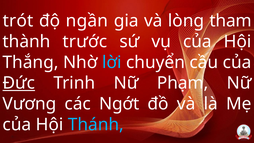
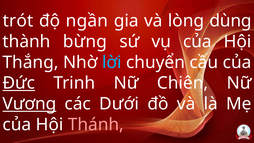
tham: tham -> dùng
trước: trước -> bừng
Phạm: Phạm -> Chiên
Vương underline: none -> present
Ngớt: Ngớt -> Dưới
Thánh colour: light blue -> pink
